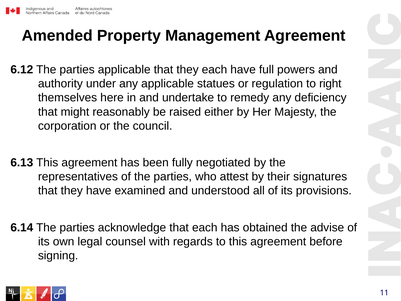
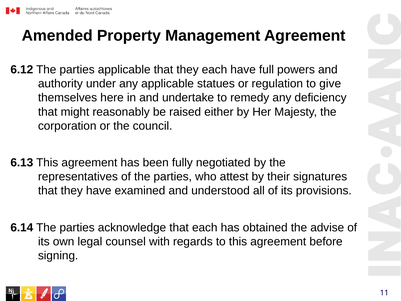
right: right -> give
